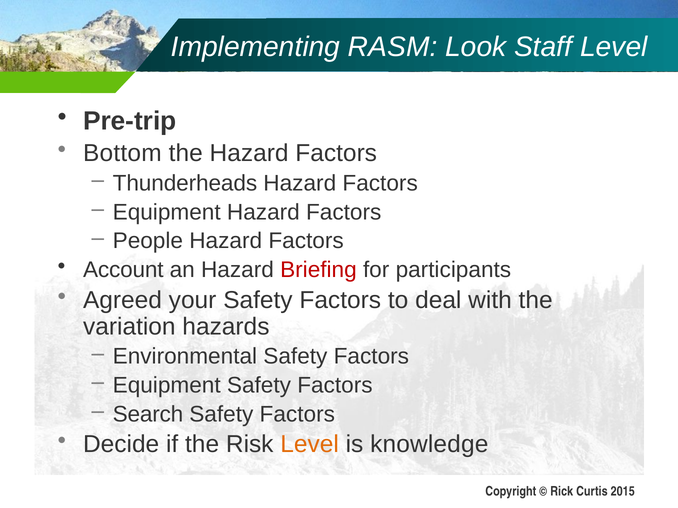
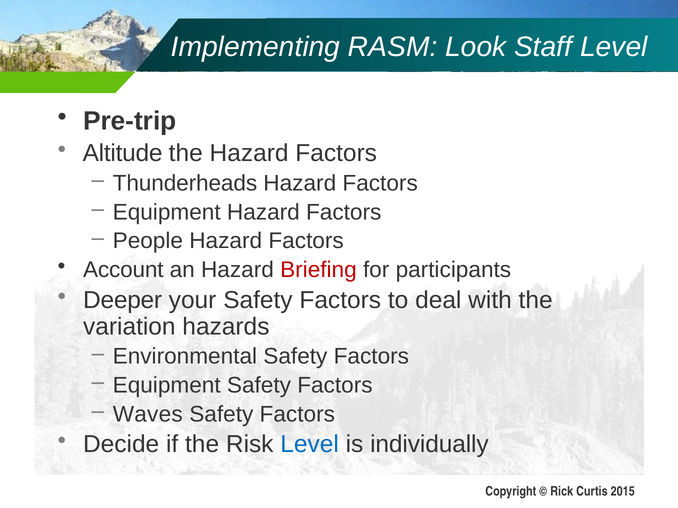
Bottom: Bottom -> Altitude
Agreed: Agreed -> Deeper
Search: Search -> Waves
Level at (310, 445) colour: orange -> blue
knowledge: knowledge -> individually
